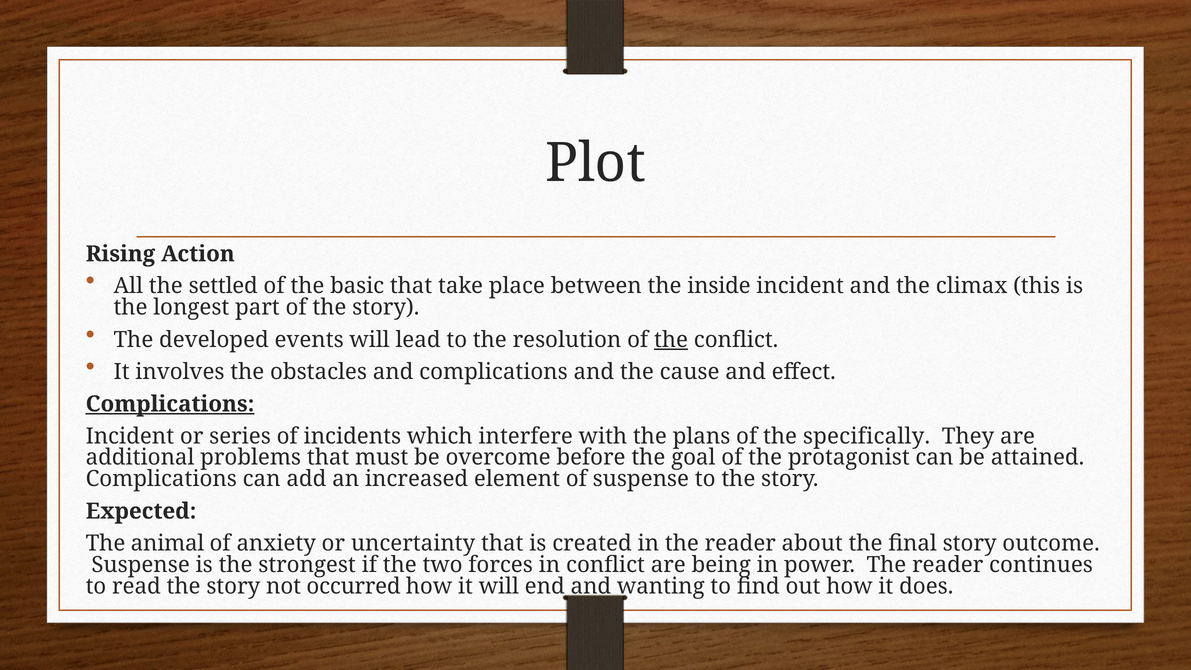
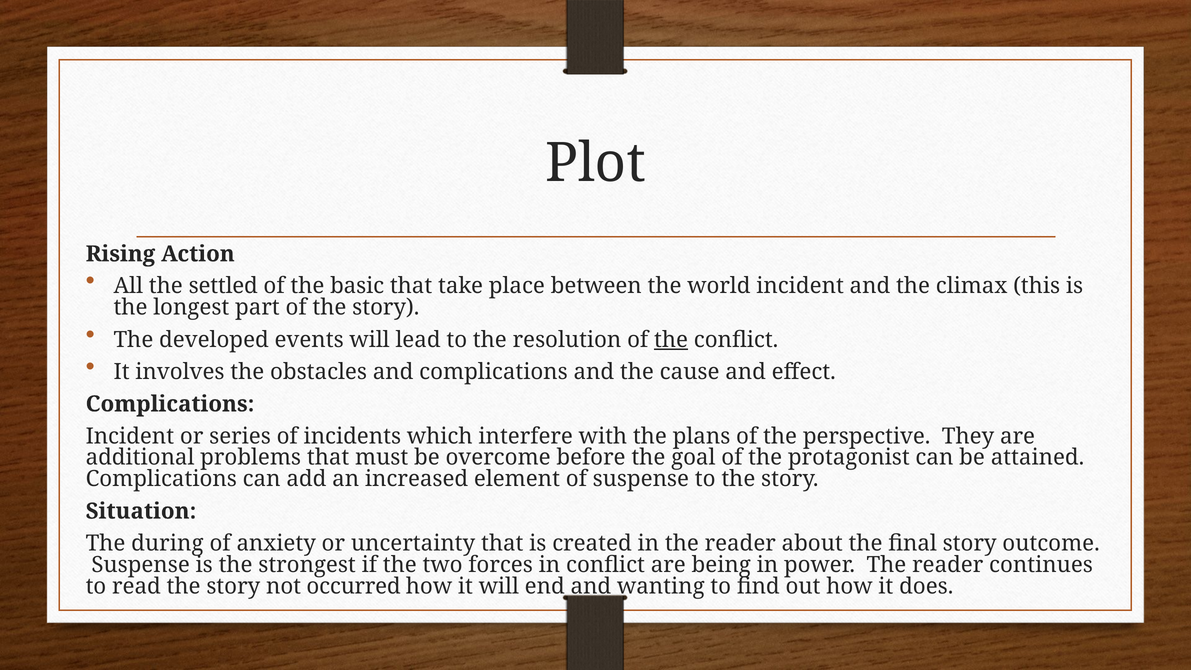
inside: inside -> world
Complications at (170, 404) underline: present -> none
specifically: specifically -> perspective
Expected: Expected -> Situation
animal: animal -> during
